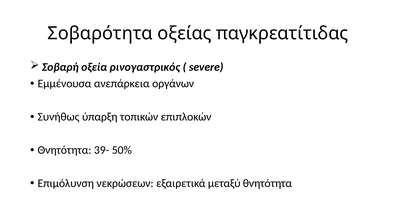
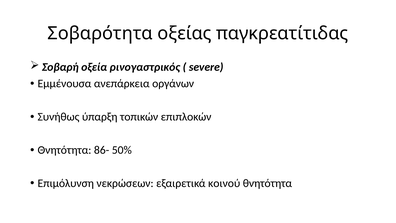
39-: 39- -> 86-
μεταξύ: μεταξύ -> κοινού
